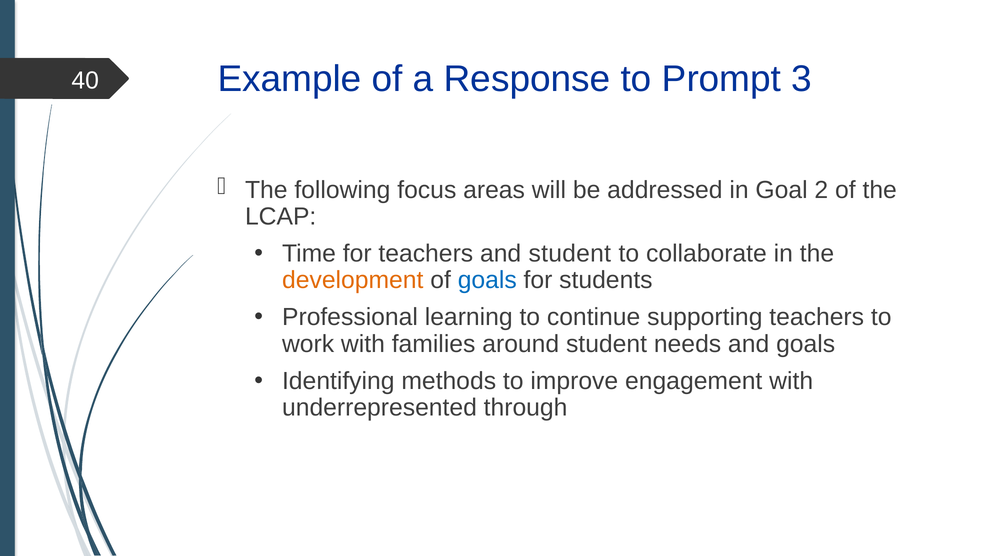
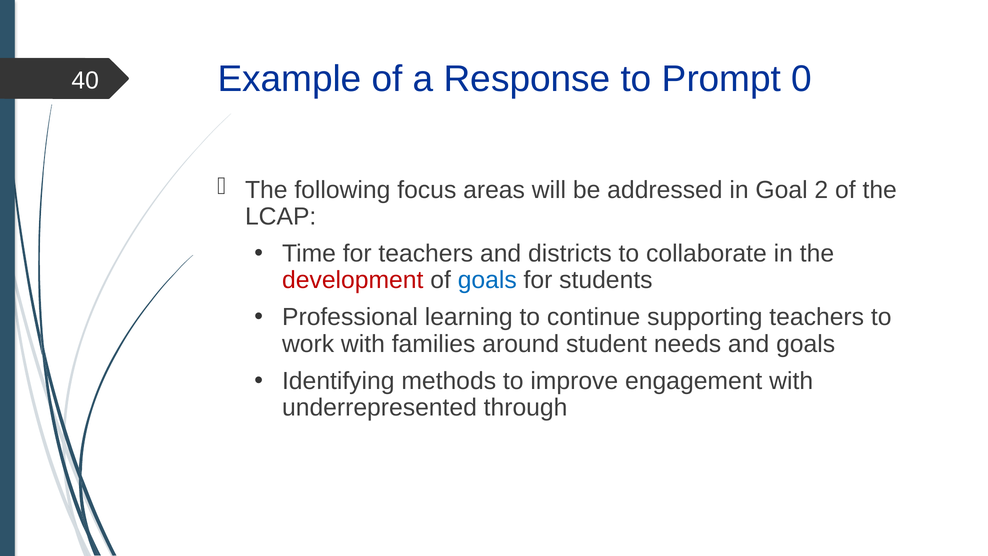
3: 3 -> 0
and student: student -> districts
development colour: orange -> red
